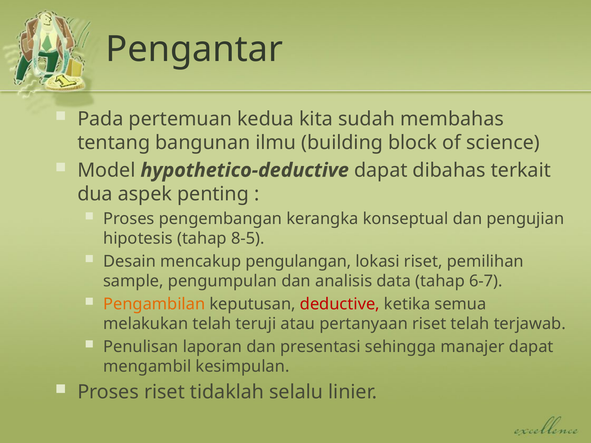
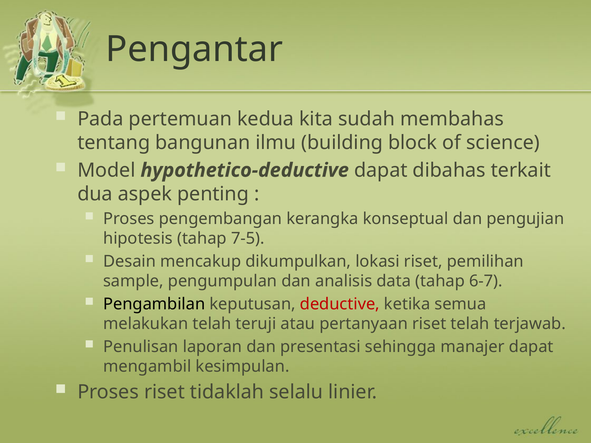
8-5: 8-5 -> 7-5
pengulangan: pengulangan -> dikumpulkan
Pengambilan colour: orange -> black
